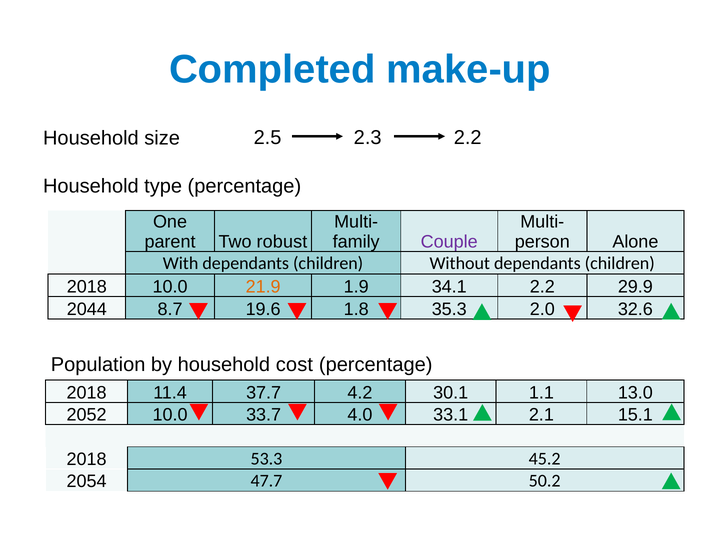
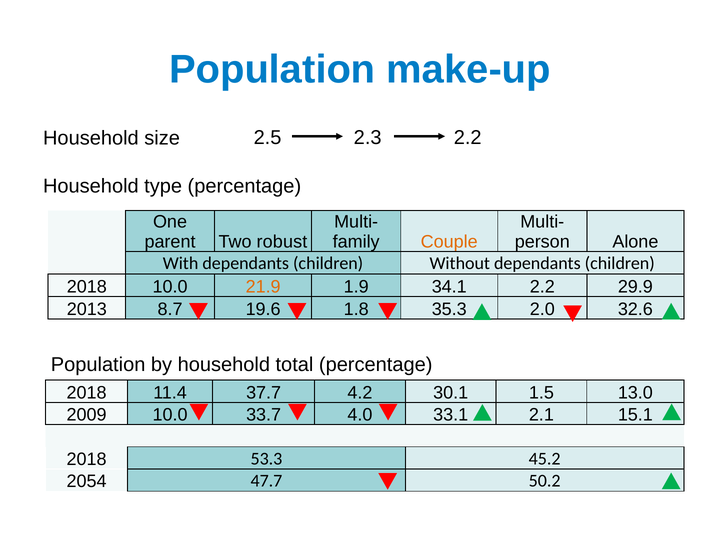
Completed at (272, 69): Completed -> Population
Couple colour: purple -> orange
2044: 2044 -> 2013
cost: cost -> total
1.1: 1.1 -> 1.5
2052: 2052 -> 2009
